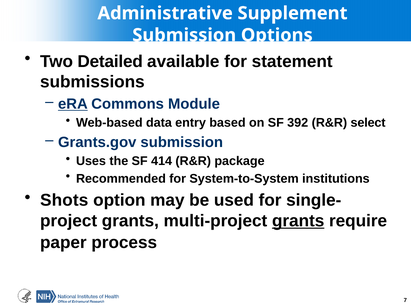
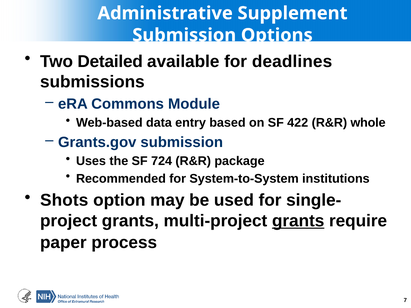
statement: statement -> deadlines
eRA underline: present -> none
392: 392 -> 422
select: select -> whole
414: 414 -> 724
